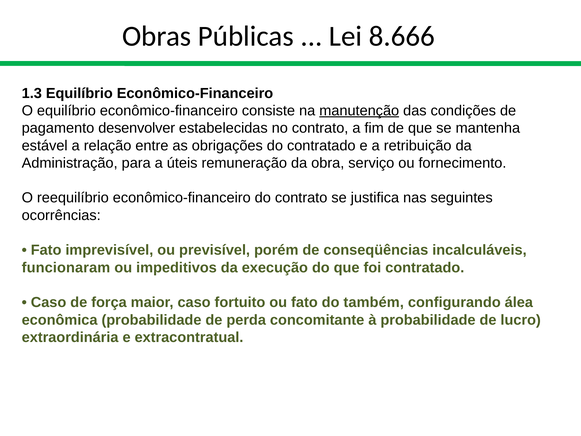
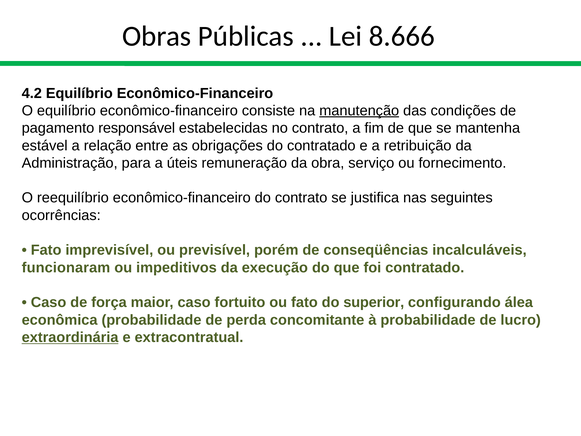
1.3: 1.3 -> 4.2
desenvolver: desenvolver -> responsável
também: também -> superior
extraordinária underline: none -> present
